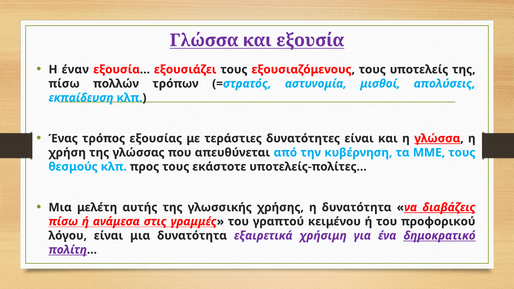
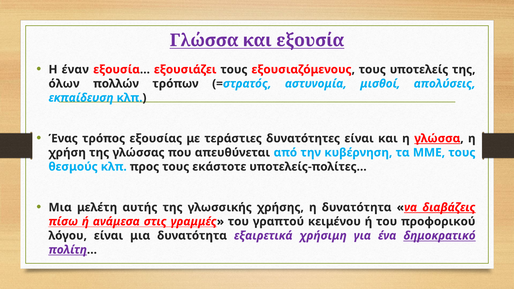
πίσω at (64, 84): πίσω -> όλων
